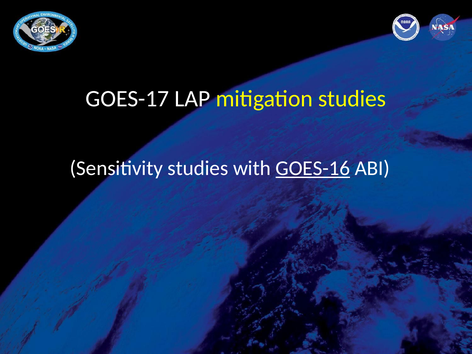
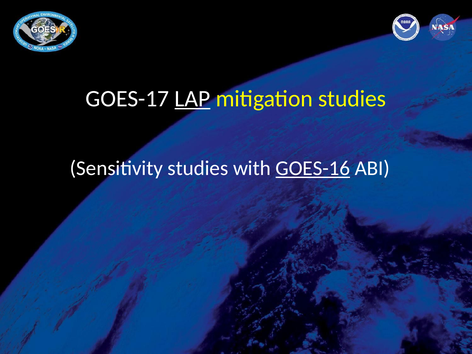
LAP underline: none -> present
